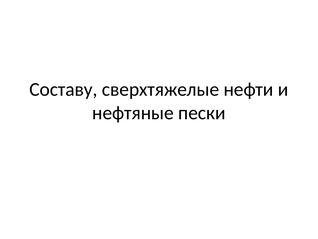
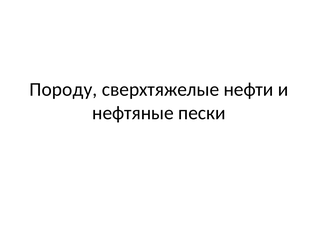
Составу: Составу -> Породу
